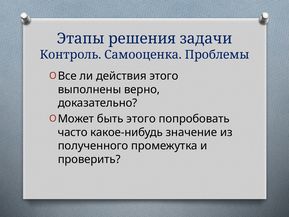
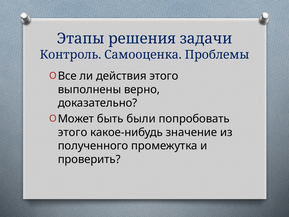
быть этого: этого -> были
часто at (73, 132): часто -> этого
